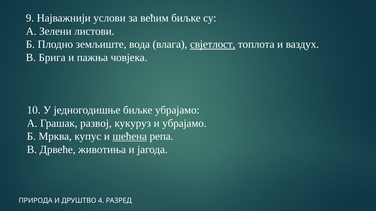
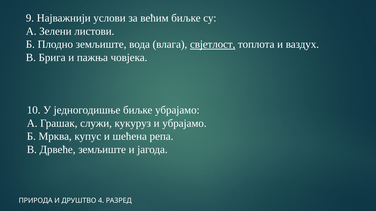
развој: развој -> служи
шећена underline: present -> none
Дрвеће животиња: животиња -> земљиште
